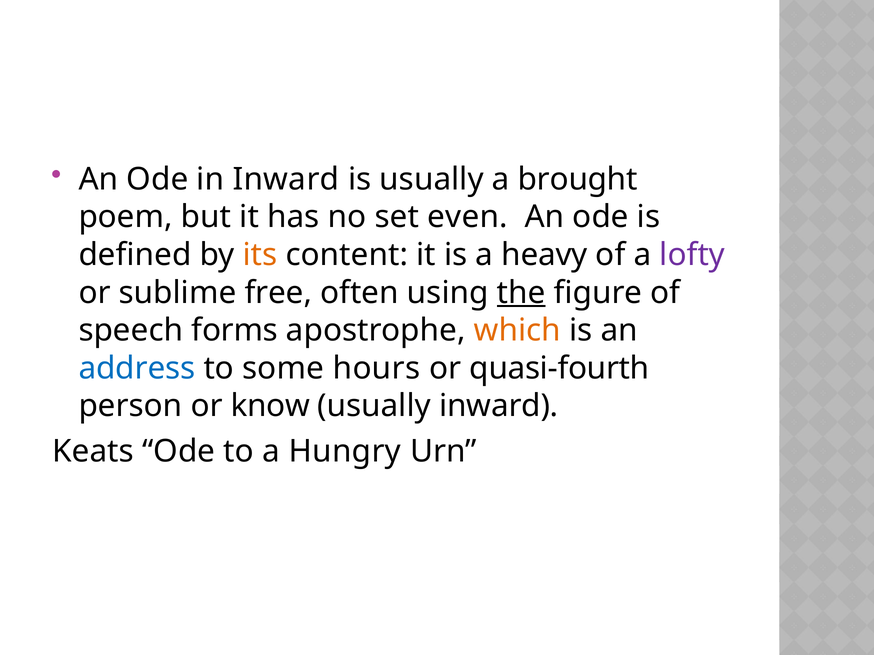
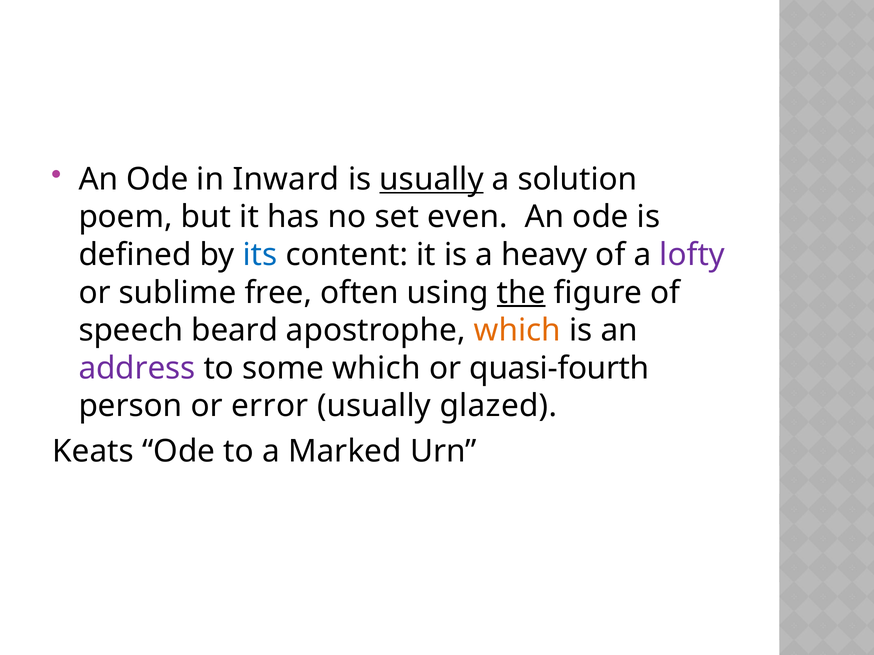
usually at (432, 179) underline: none -> present
brought: brought -> solution
its colour: orange -> blue
forms: forms -> beard
address colour: blue -> purple
some hours: hours -> which
know: know -> error
usually inward: inward -> glazed
Hungry: Hungry -> Marked
